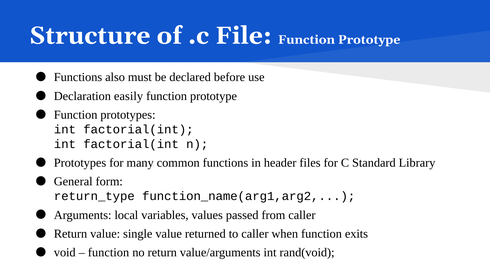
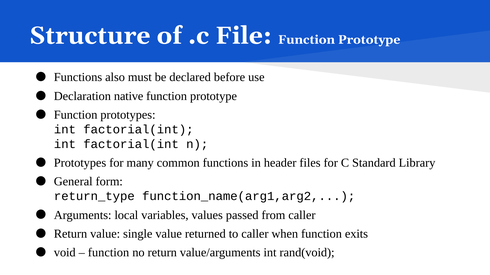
easily: easily -> native
